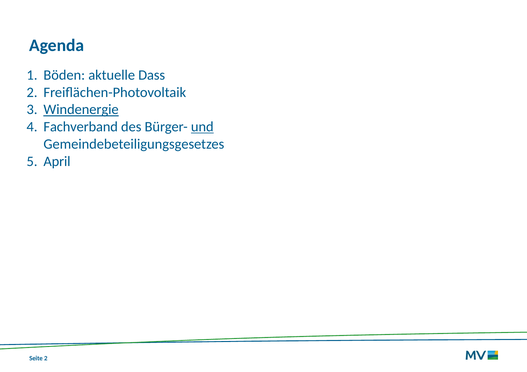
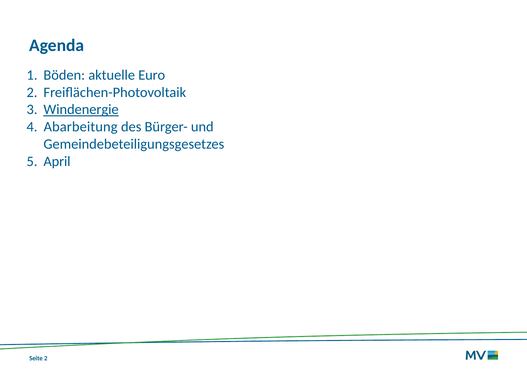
Dass: Dass -> Euro
Fachverband: Fachverband -> Abarbeitung
und underline: present -> none
